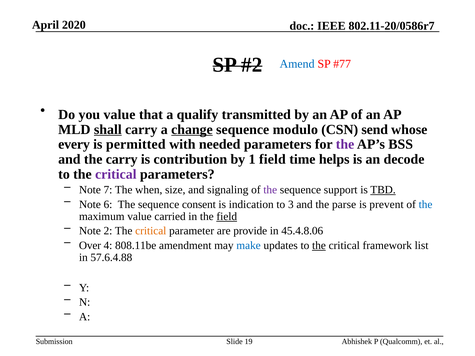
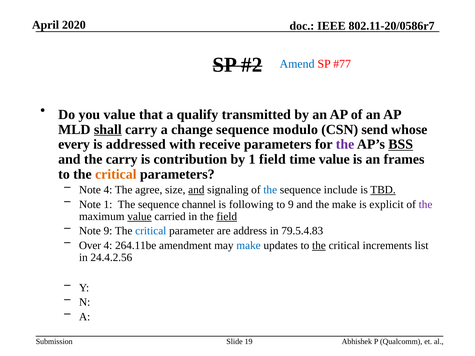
change underline: present -> none
permitted: permitted -> addressed
needed: needed -> receive
BSS underline: none -> present
time helps: helps -> value
decode: decode -> frames
critical at (116, 174) colour: purple -> orange
Note 7: 7 -> 4
when: when -> agree
and at (196, 190) underline: none -> present
the at (270, 190) colour: purple -> blue
support: support -> include
Note 6: 6 -> 1
consent: consent -> channel
indication: indication -> following
to 3: 3 -> 9
the parse: parse -> make
prevent: prevent -> explicit
the at (426, 204) colour: blue -> purple
value at (139, 217) underline: none -> present
Note 2: 2 -> 9
critical at (151, 231) colour: orange -> blue
provide: provide -> address
45.4.8.06: 45.4.8.06 -> 79.5.4.83
808.11be: 808.11be -> 264.11be
framework: framework -> increments
57.6.4.88: 57.6.4.88 -> 24.4.2.56
